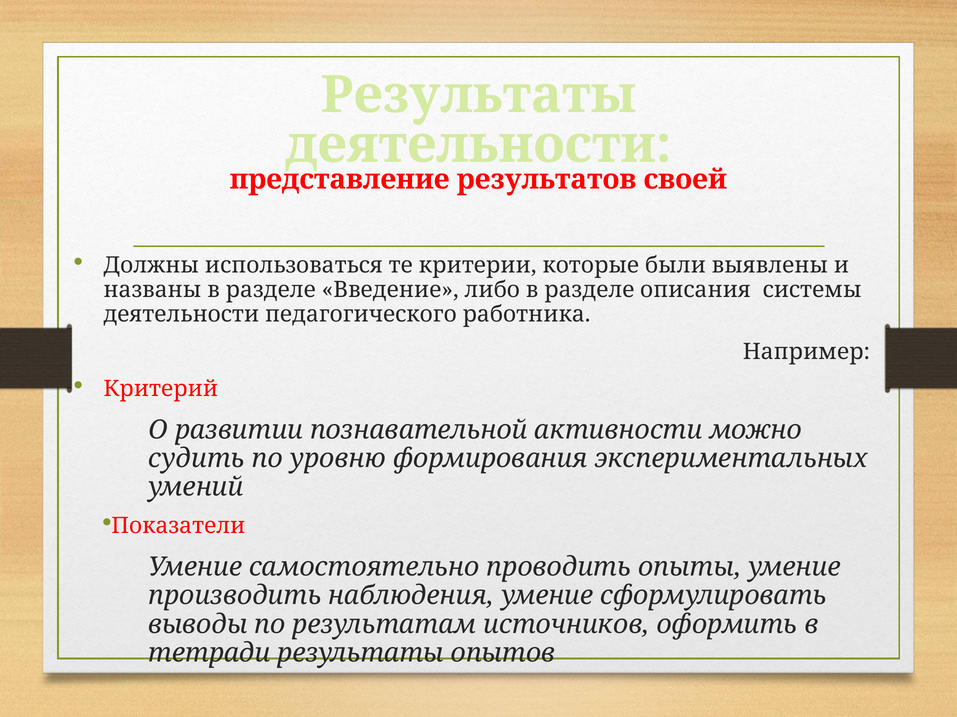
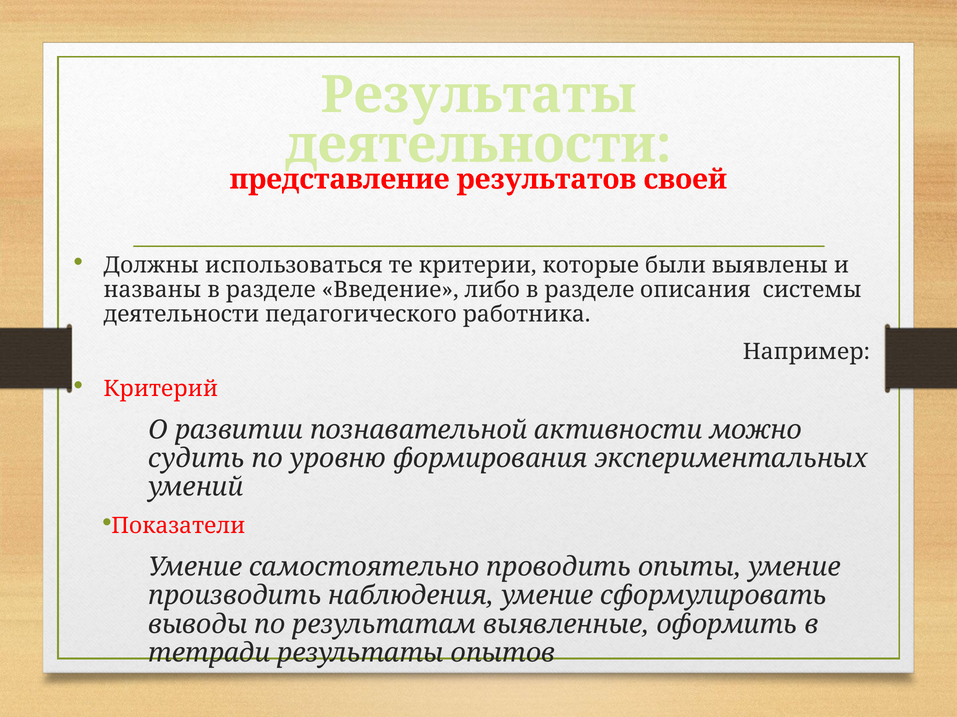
источников: источников -> выявленные
